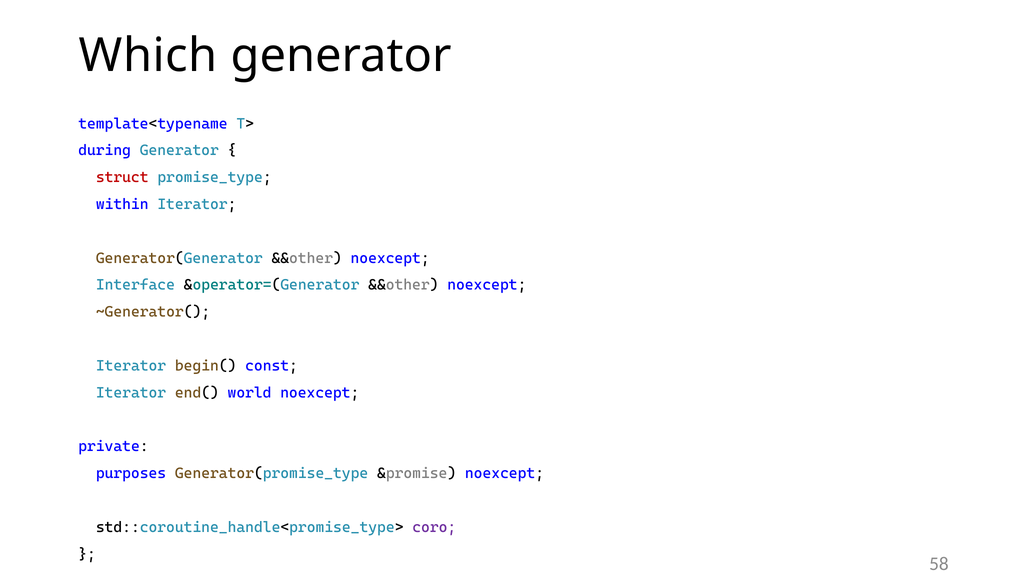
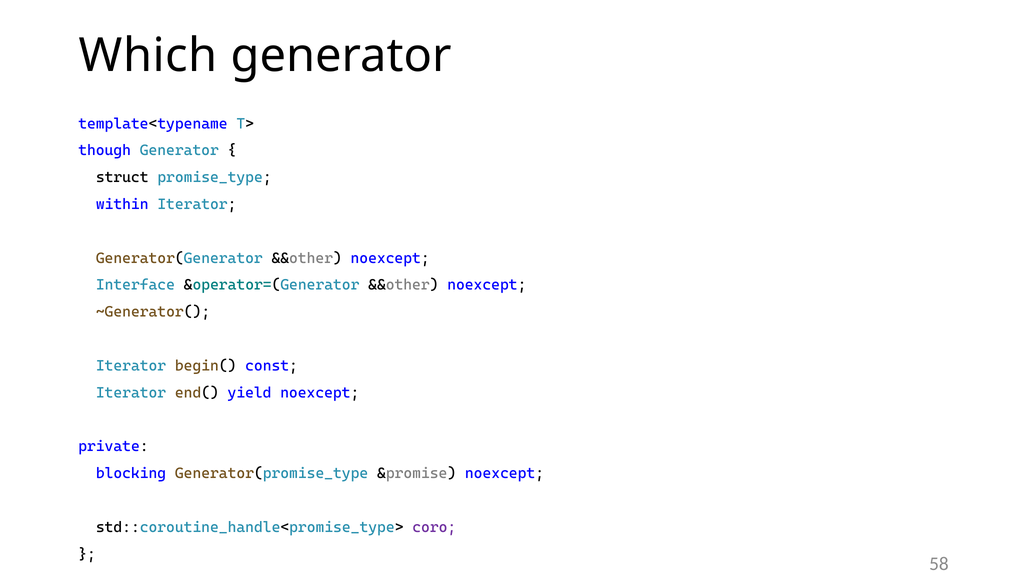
during: during -> though
struct colour: red -> black
world: world -> yield
purposes: purposes -> blocking
